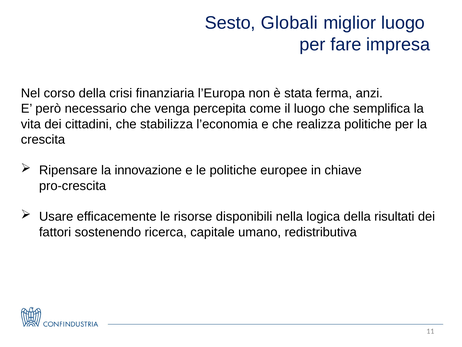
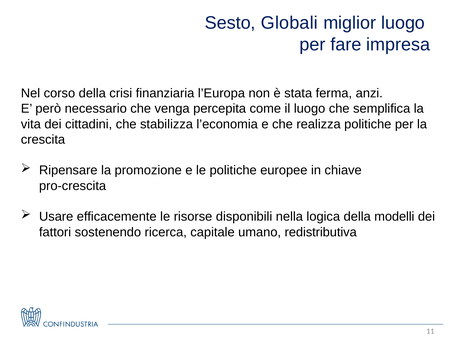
innovazione: innovazione -> promozione
risultati: risultati -> modelli
